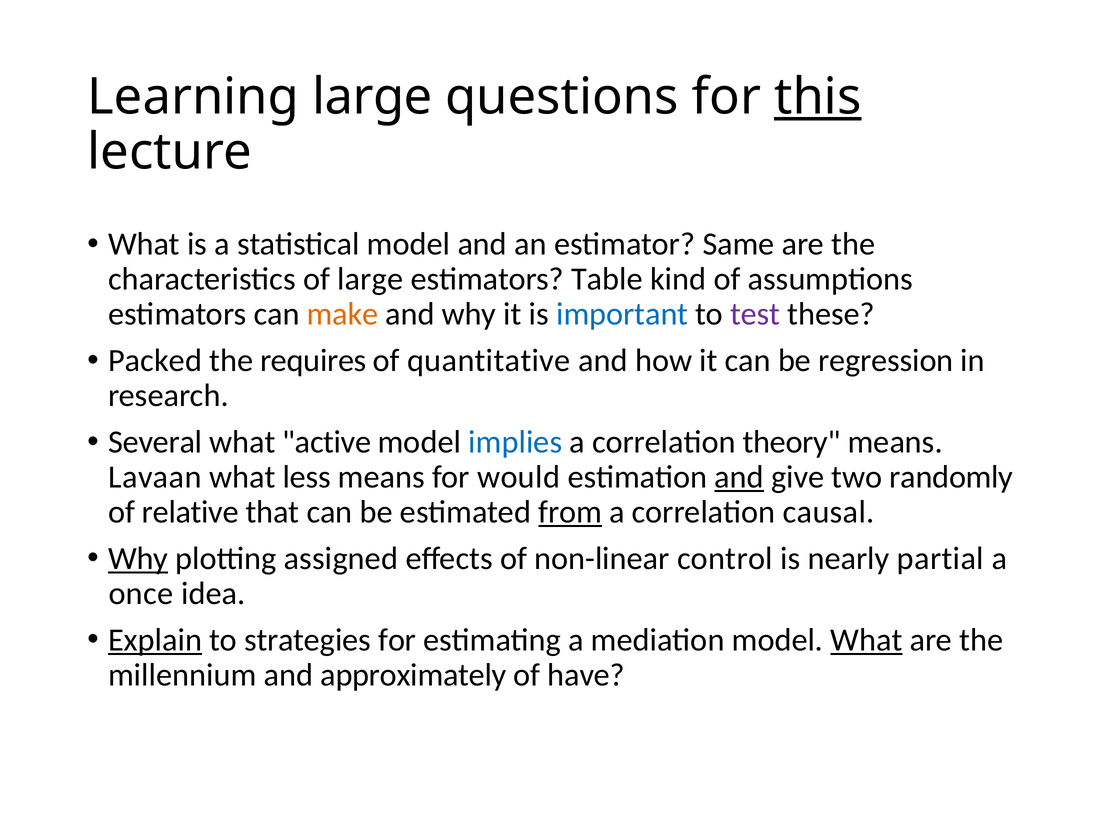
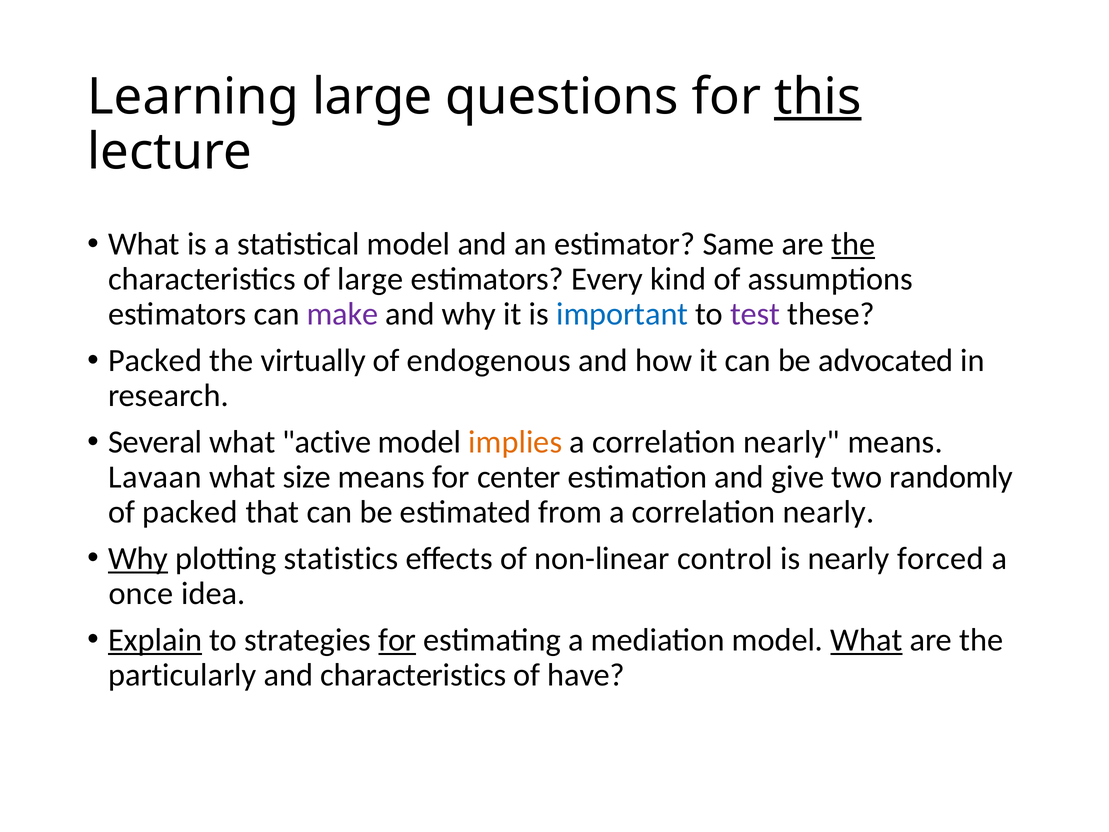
the at (853, 244) underline: none -> present
Table: Table -> Every
make colour: orange -> purple
requires: requires -> virtually
quantitative: quantitative -> endogenous
regression: regression -> advocated
implies colour: blue -> orange
theory at (792, 442): theory -> nearly
less: less -> size
would: would -> center
and at (739, 477) underline: present -> none
of relative: relative -> packed
from underline: present -> none
causal at (829, 512): causal -> nearly
assigned: assigned -> statistics
partial: partial -> forced
for at (397, 640) underline: none -> present
millennium: millennium -> particularly
and approximately: approximately -> characteristics
